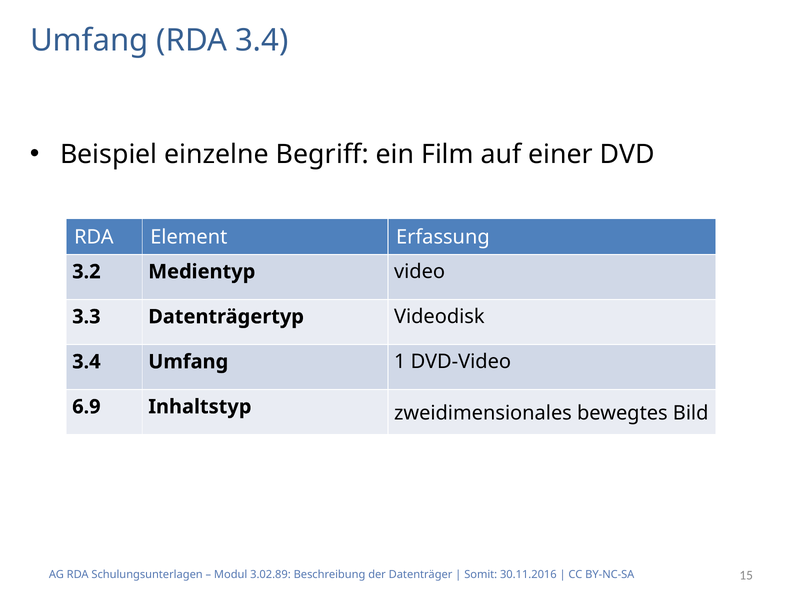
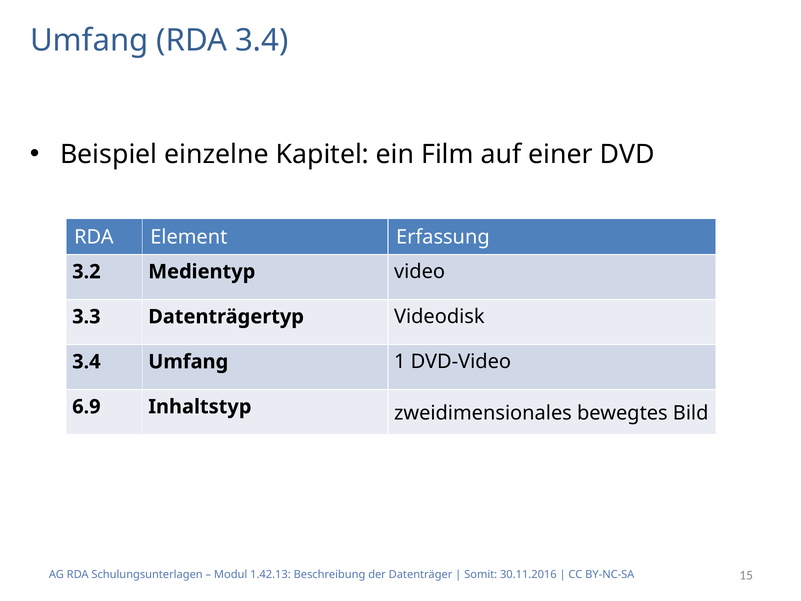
Begriff: Begriff -> Kapitel
3.02.89: 3.02.89 -> 1.42.13
